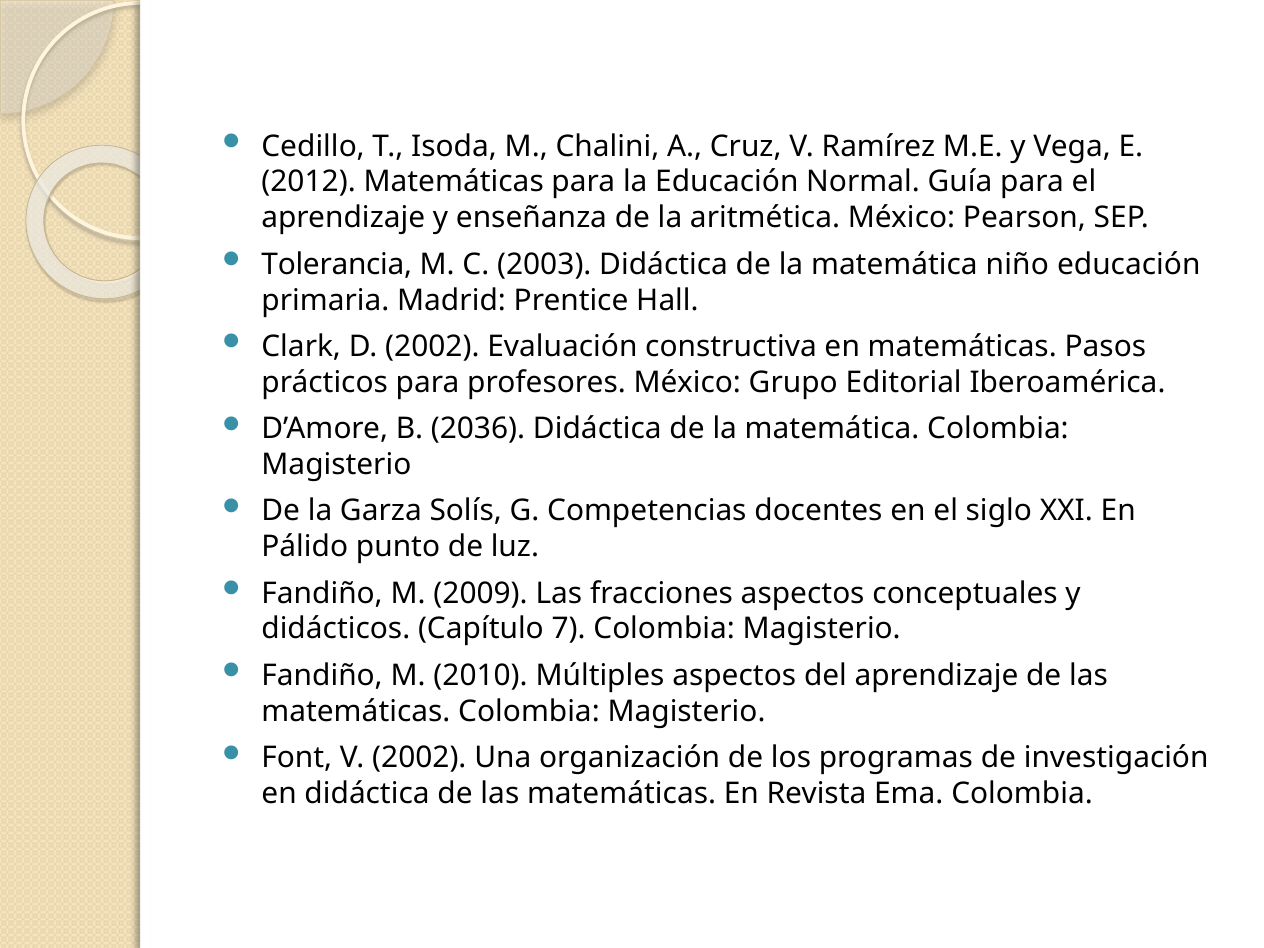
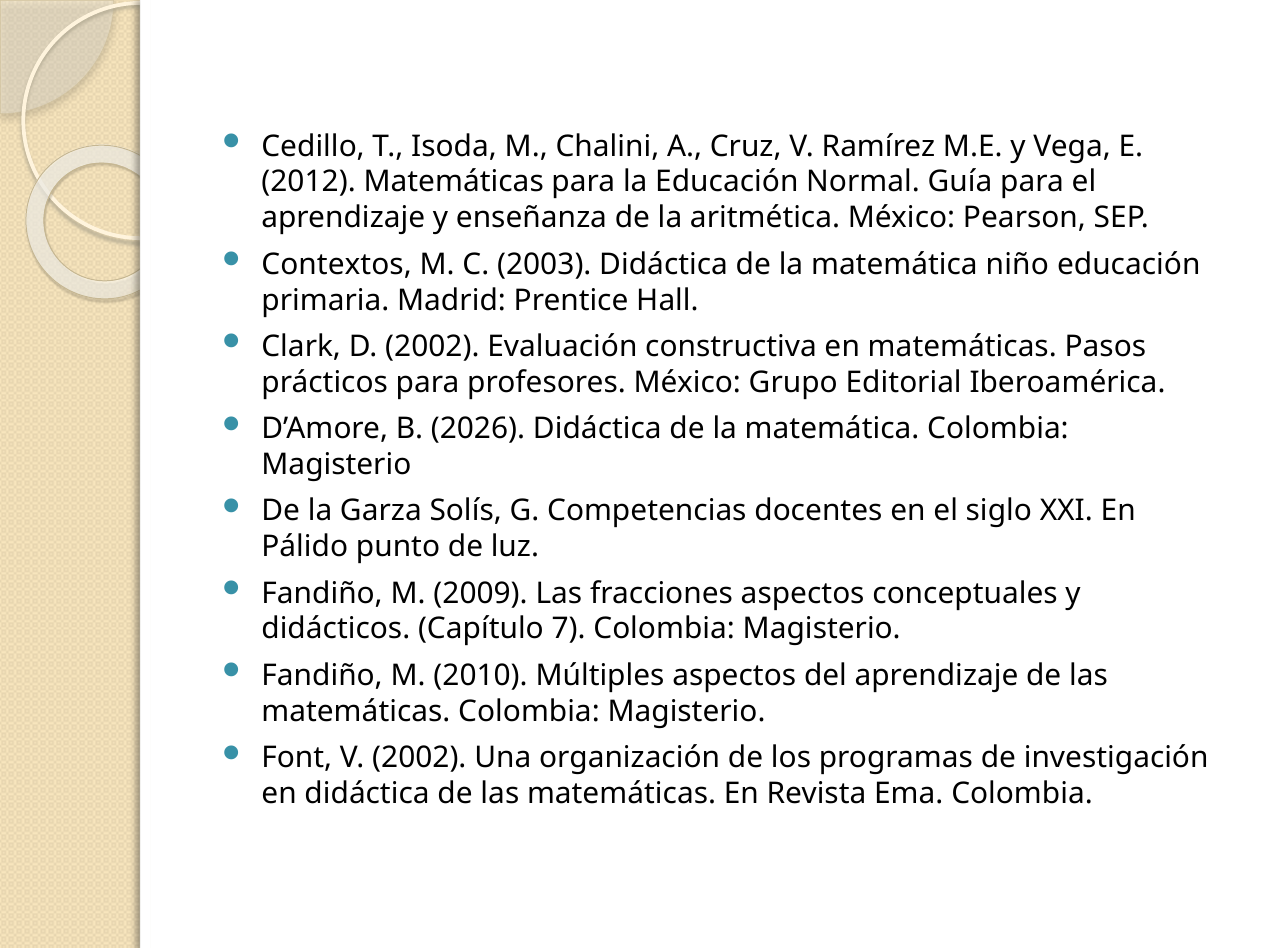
Tolerancia: Tolerancia -> Contextos
2036: 2036 -> 2026
